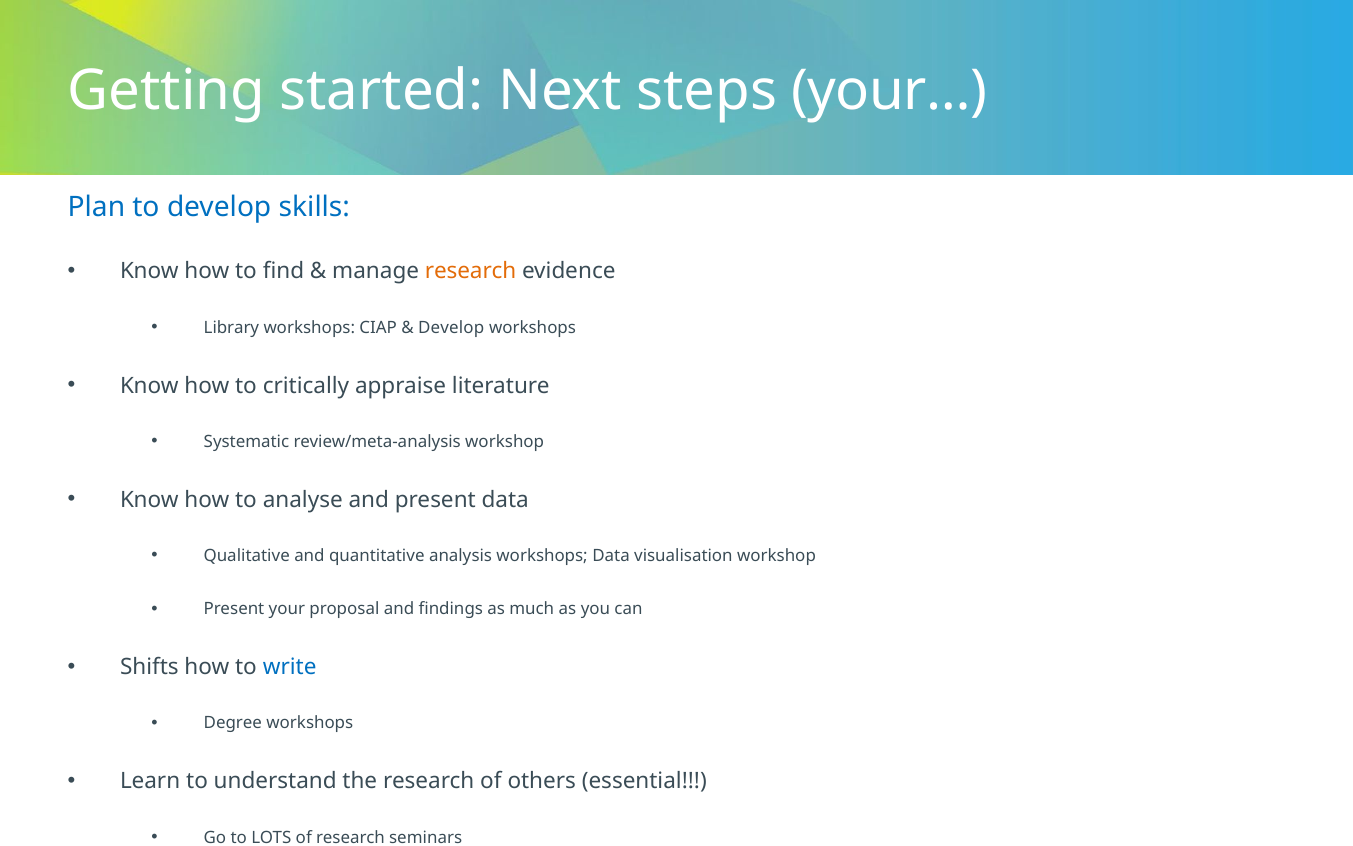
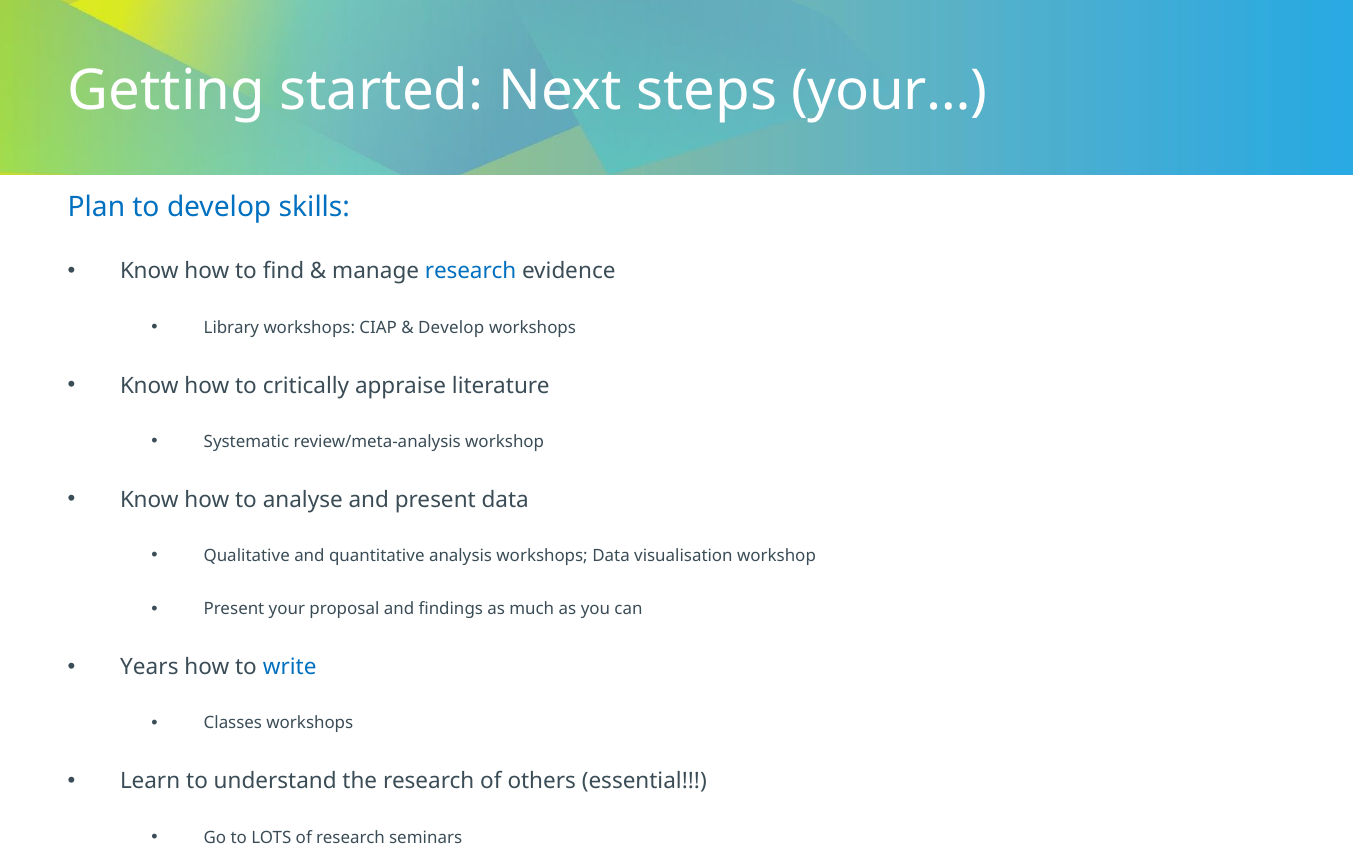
research at (471, 271) colour: orange -> blue
Shifts: Shifts -> Years
Degree: Degree -> Classes
